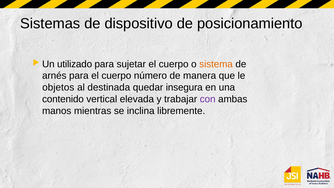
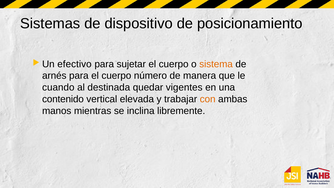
utilizado: utilizado -> efectivo
objetos: objetos -> cuando
insegura: insegura -> vigentes
con colour: purple -> orange
